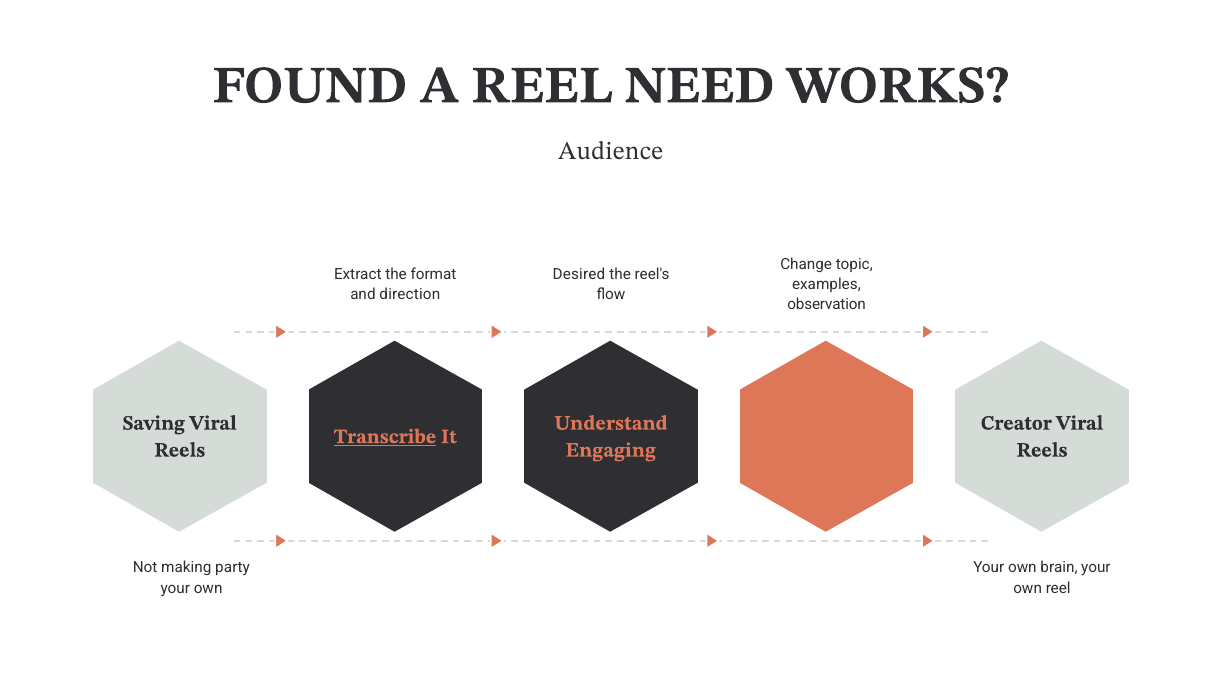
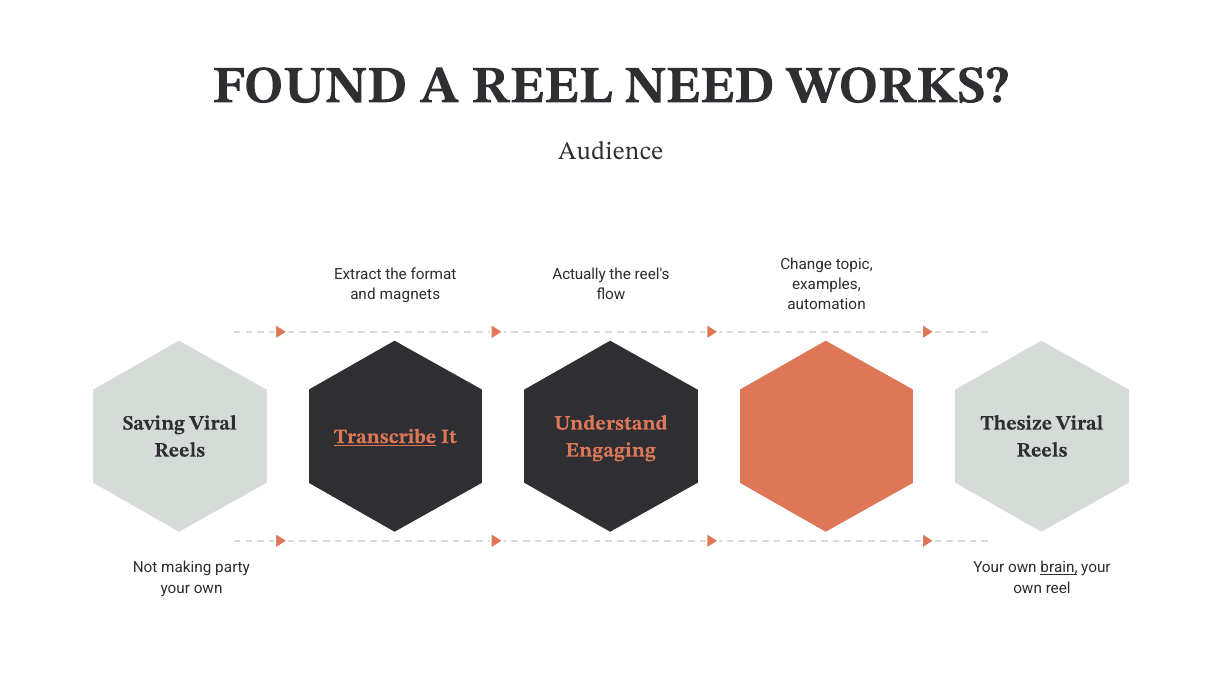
Desired: Desired -> Actually
direction: direction -> magnets
observation: observation -> automation
Creator: Creator -> Thesize
brain underline: none -> present
